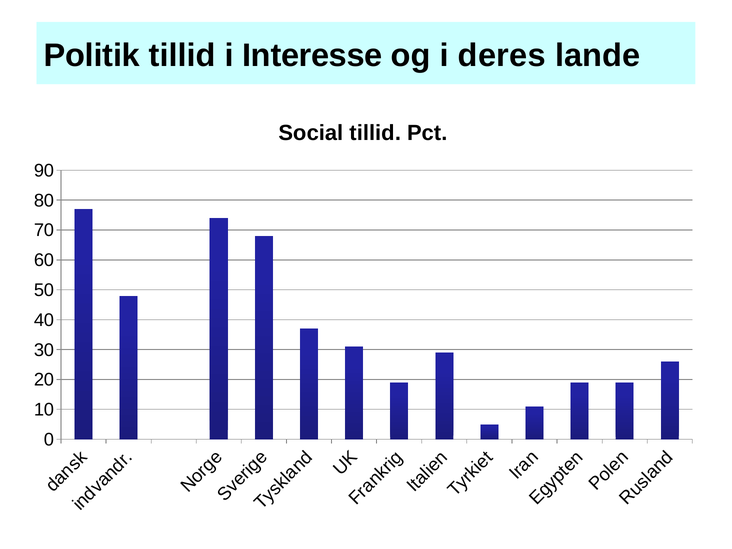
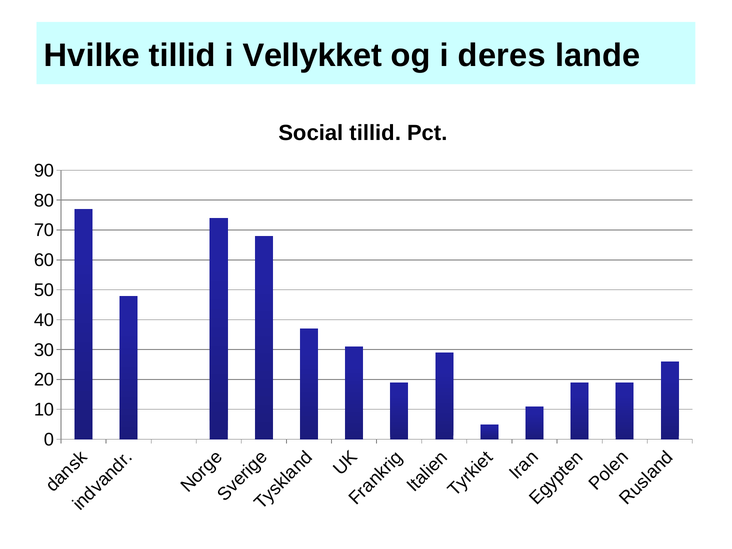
Politik: Politik -> Hvilke
Interesse: Interesse -> Vellykket
